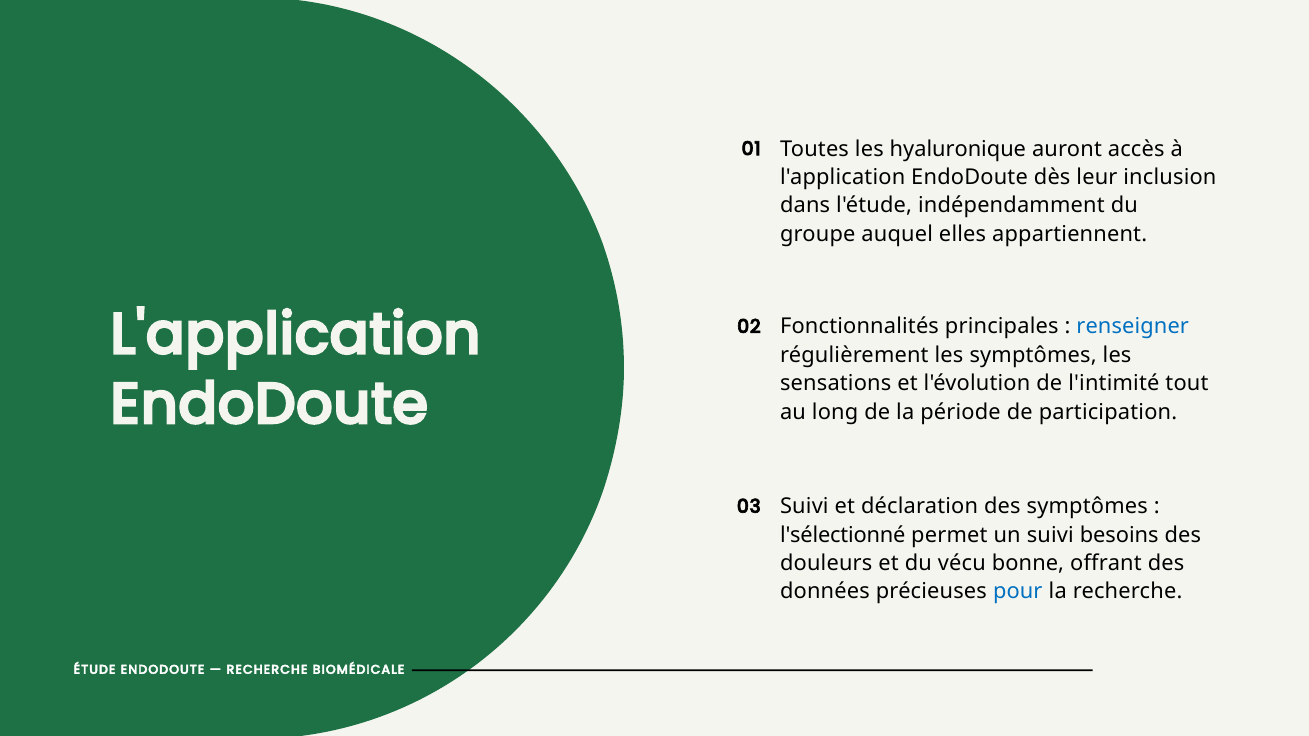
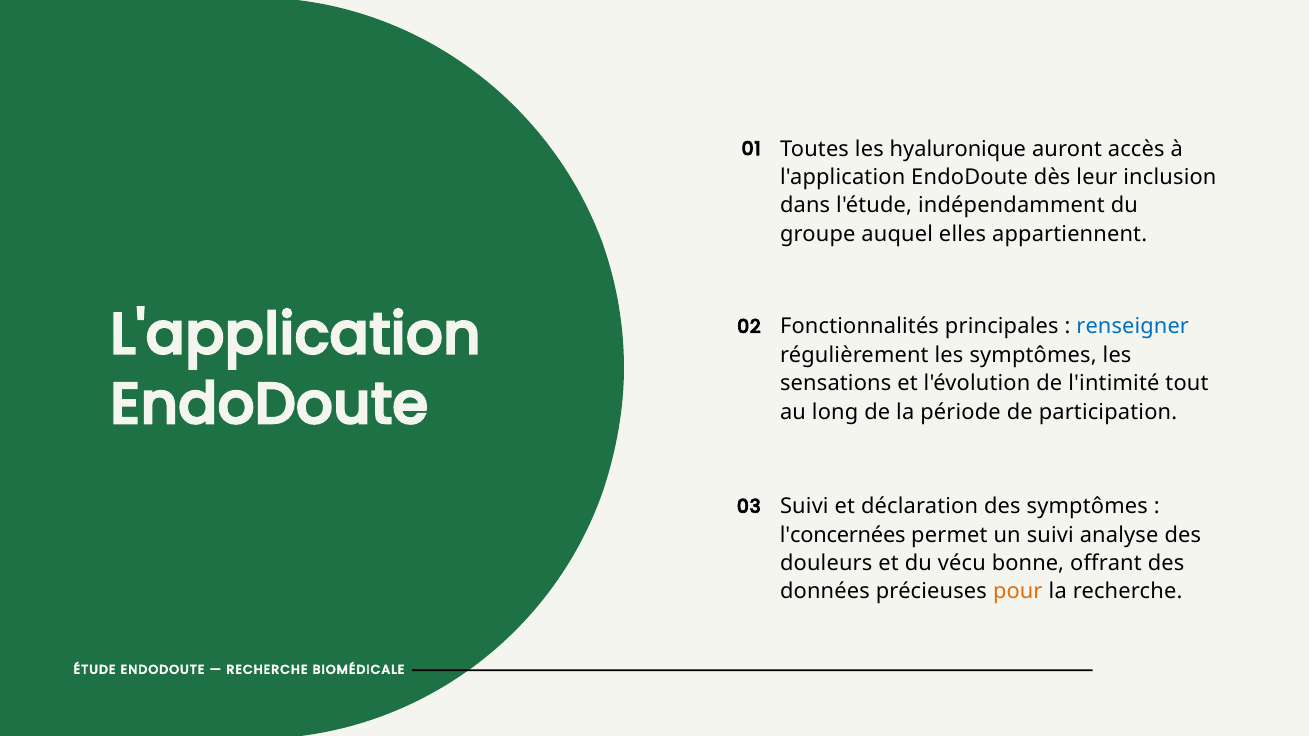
l'sélectionné: l'sélectionné -> l'concernées
besoins: besoins -> analyse
pour colour: blue -> orange
